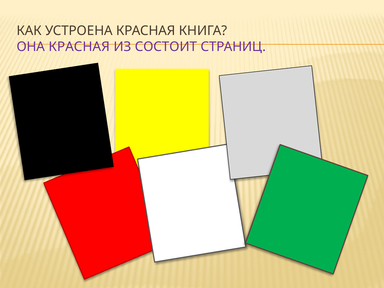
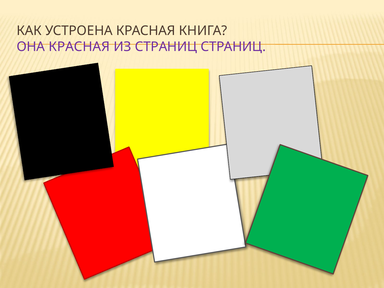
ИЗ СОСТОИТ: СОСТОИТ -> СТРАНИЦ
